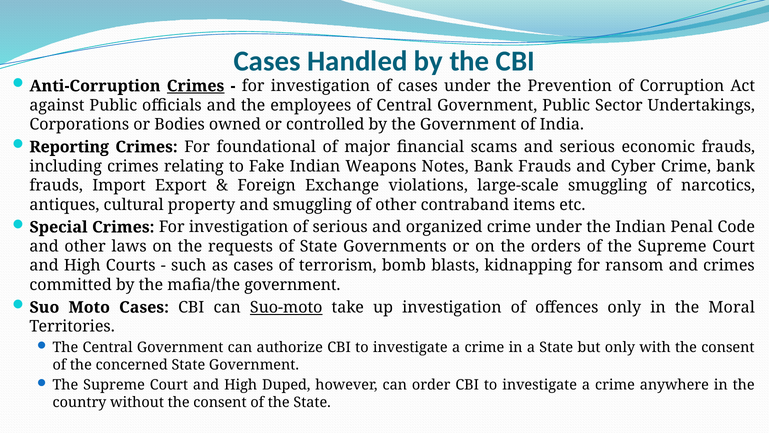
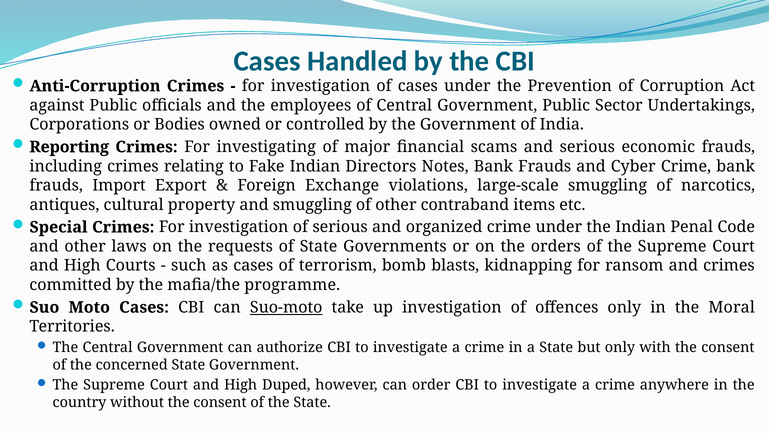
Crimes at (196, 86) underline: present -> none
foundational: foundational -> investigating
Weapons: Weapons -> Directors
mafia/the government: government -> programme
